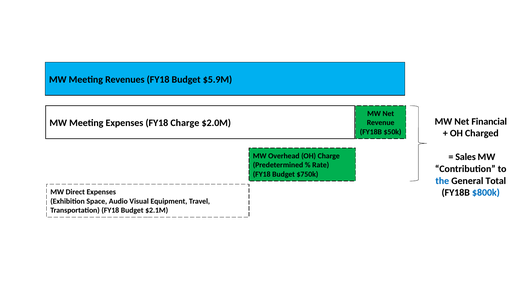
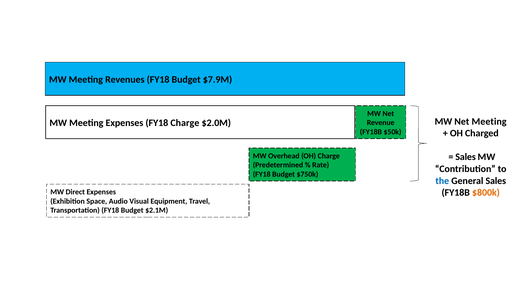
$5.9M: $5.9M -> $7.9M
Net Financial: Financial -> Meeting
General Total: Total -> Sales
$800k colour: blue -> orange
